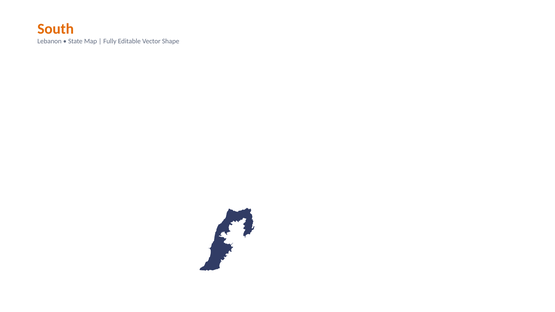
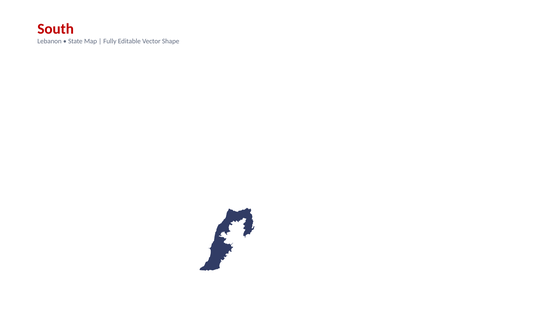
South colour: orange -> red
